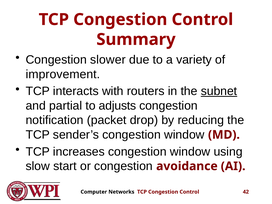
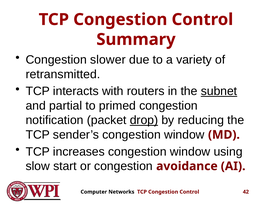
improvement: improvement -> retransmitted
adjusts: adjusts -> primed
drop underline: none -> present
